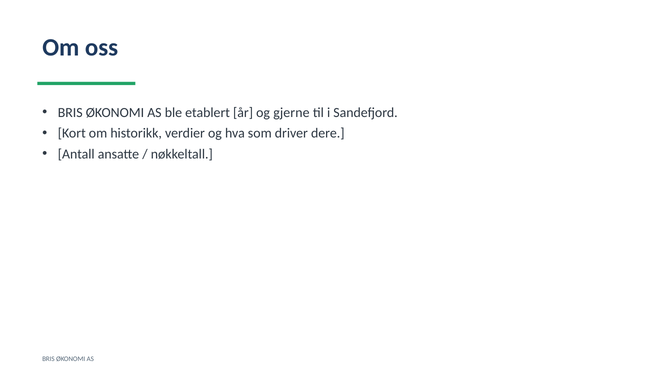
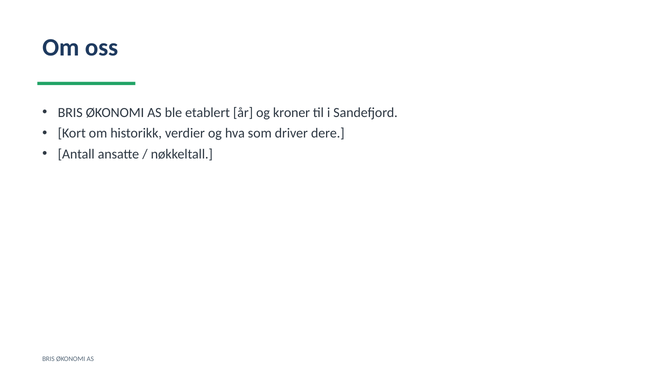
gjerne: gjerne -> kroner
